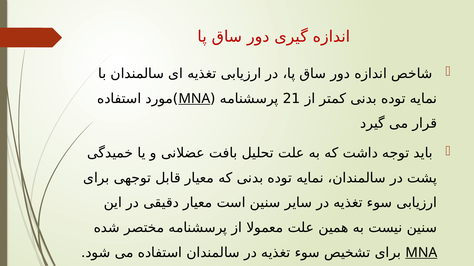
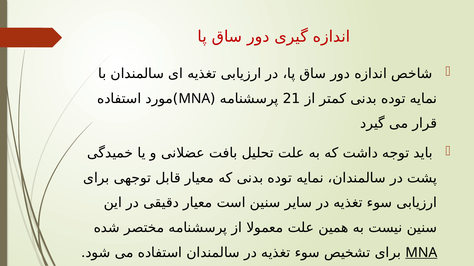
MNA at (194, 99) underline: present -> none
